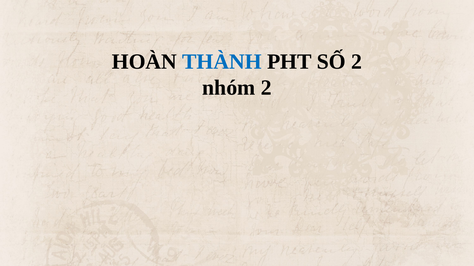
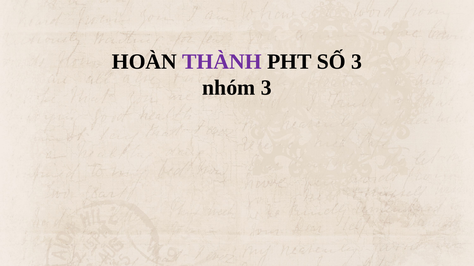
THÀNH colour: blue -> purple
SỐ 2: 2 -> 3
nhóm 2: 2 -> 3
